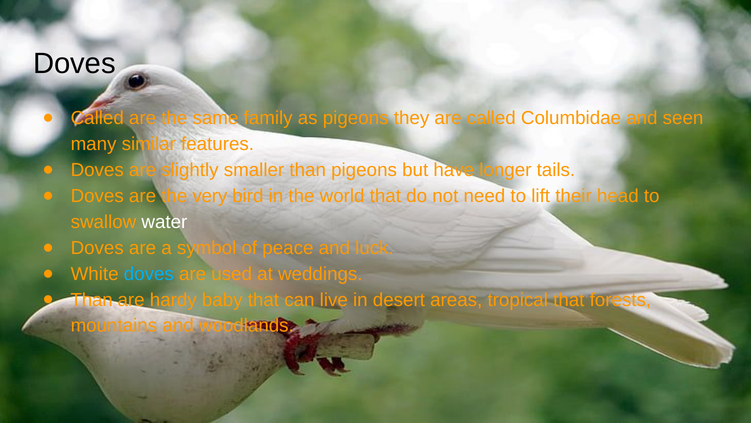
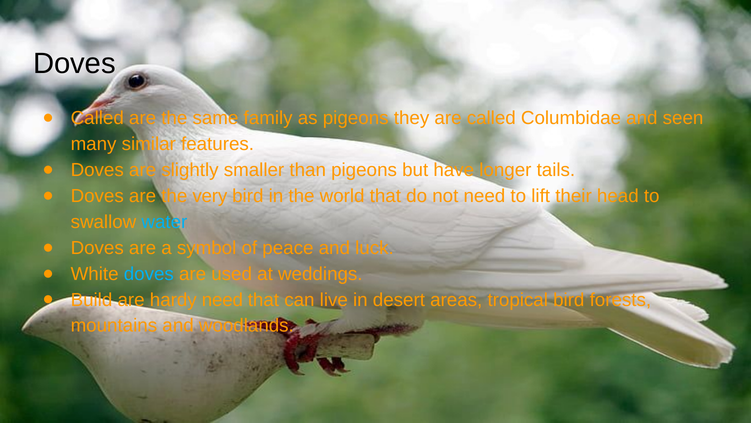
water colour: white -> light blue
Than at (92, 299): Than -> Build
hardy baby: baby -> need
tropical that: that -> bird
